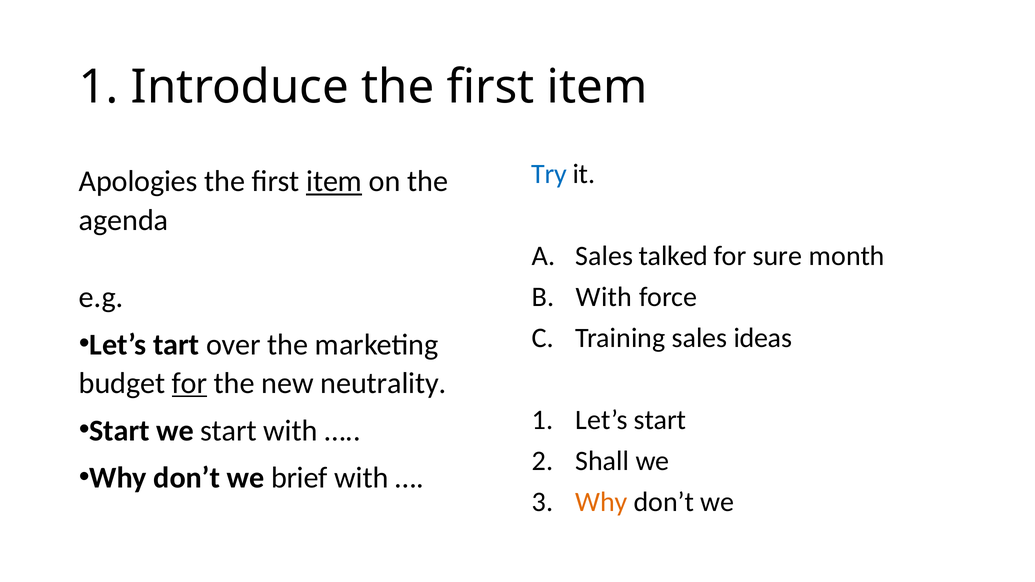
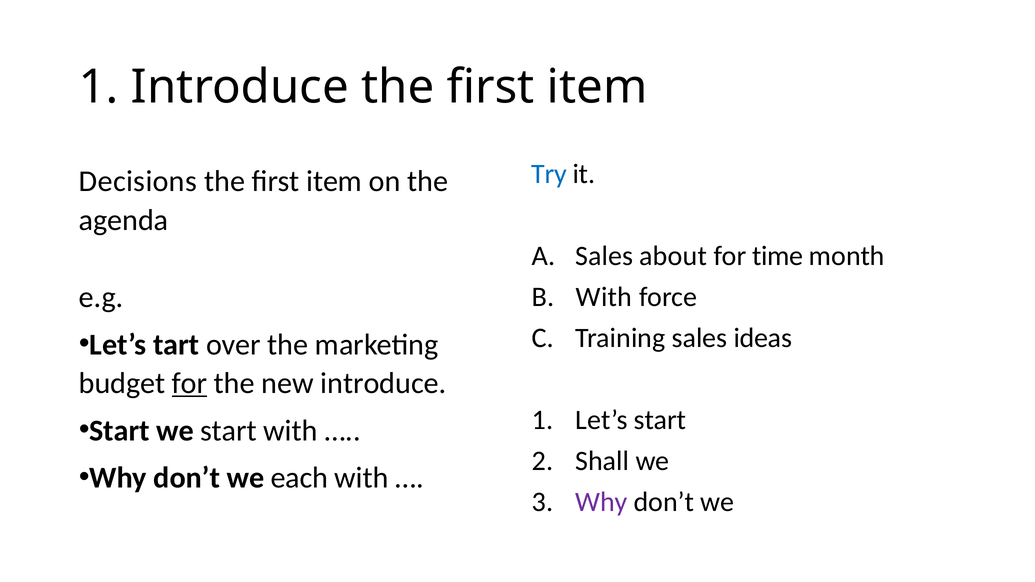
Apologies: Apologies -> Decisions
item at (334, 182) underline: present -> none
talked: talked -> about
sure: sure -> time
new neutrality: neutrality -> introduce
brief: brief -> each
Why at (601, 502) colour: orange -> purple
